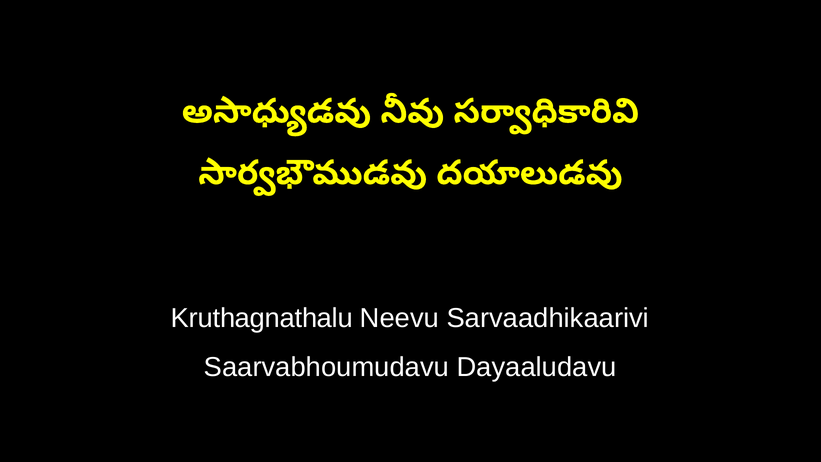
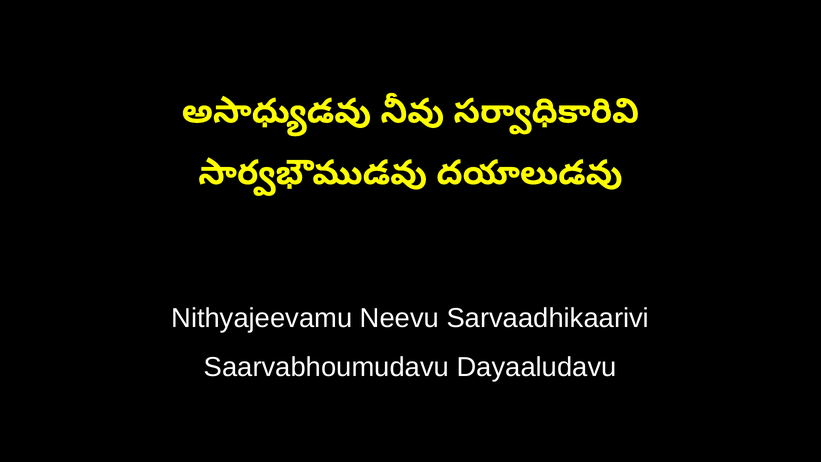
Kruthagnathalu: Kruthagnathalu -> Nithyajeevamu
